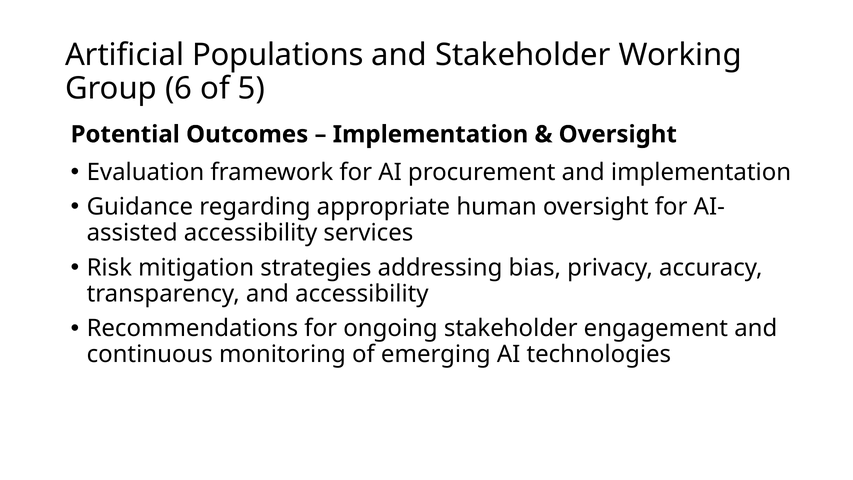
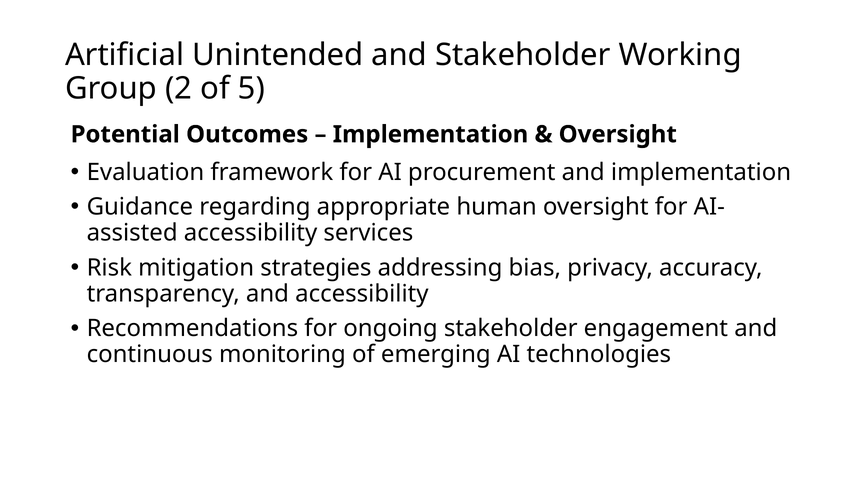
Populations: Populations -> Unintended
6: 6 -> 2
